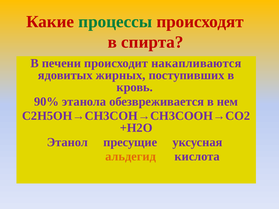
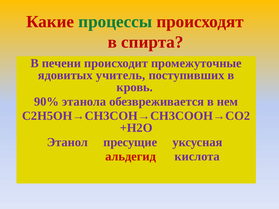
накапливаются: накапливаются -> промежуточные
жирных: жирных -> учитель
альдегид colour: orange -> red
